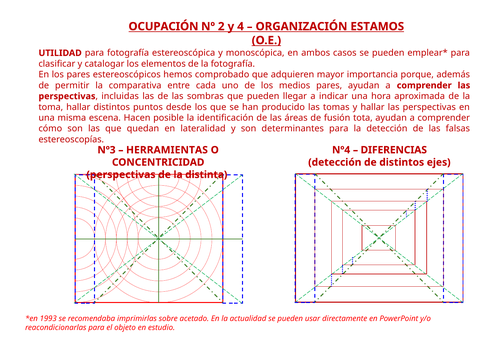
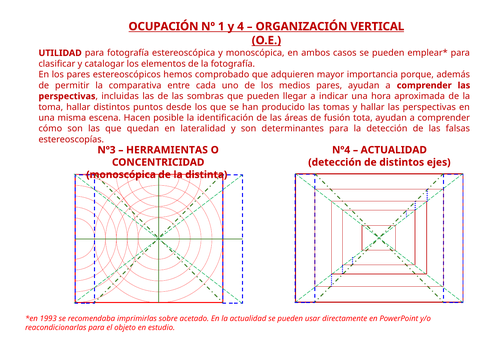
2: 2 -> 1
ESTAMOS: ESTAMOS -> VERTICAL
DIFERENCIAS at (394, 150): DIFERENCIAS -> ACTUALIDAD
perspectivas at (121, 175): perspectivas -> monoscópica
